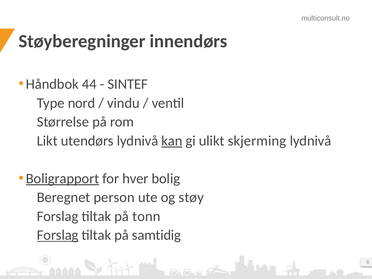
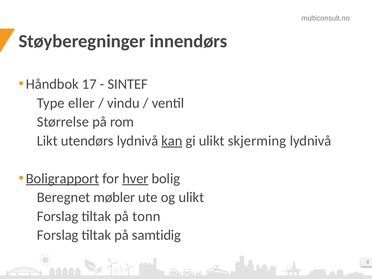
44: 44 -> 17
nord: nord -> eller
hver underline: none -> present
person: person -> møbler
og støy: støy -> ulikt
Forslag at (58, 235) underline: present -> none
